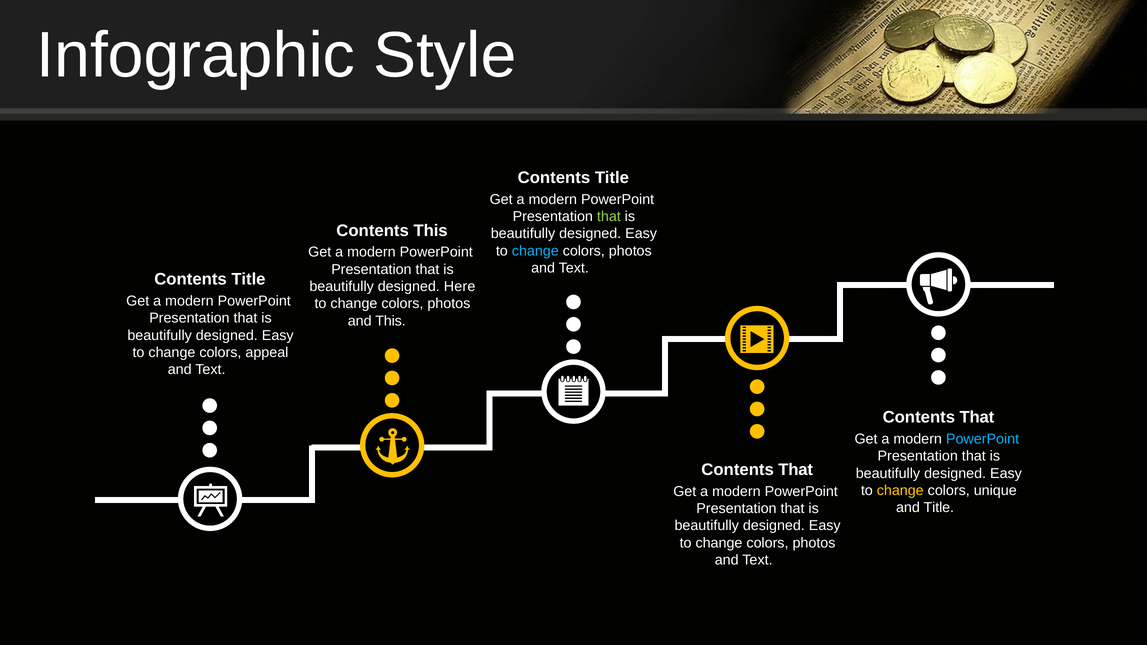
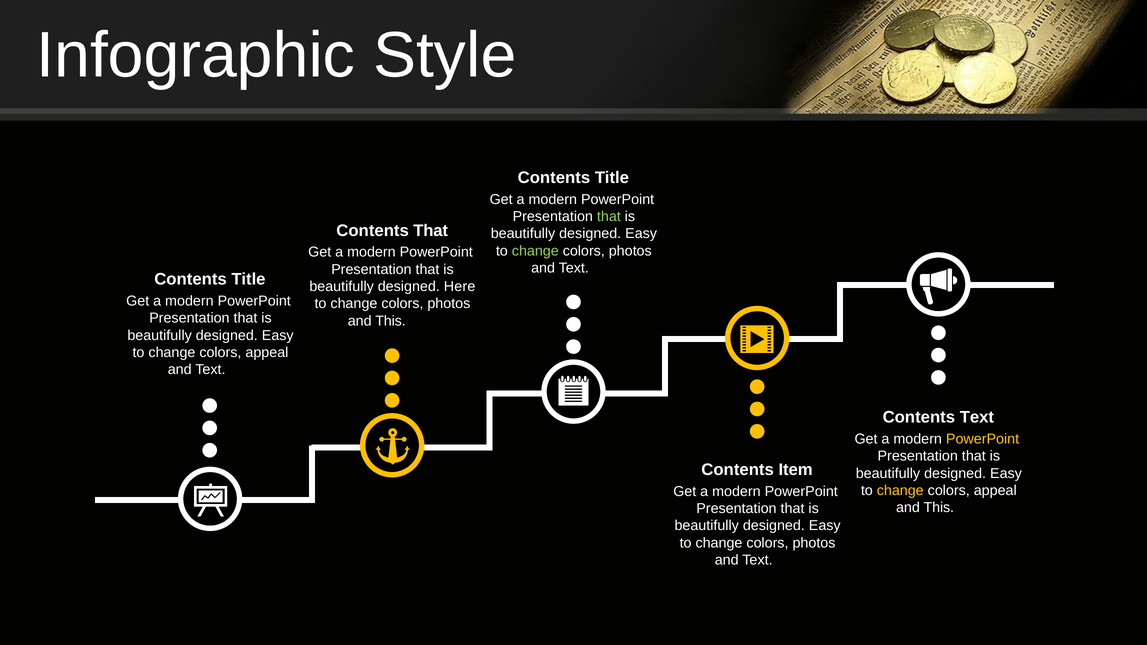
Contents This: This -> That
change at (535, 251) colour: light blue -> light green
That at (977, 417): That -> Text
PowerPoint at (983, 439) colour: light blue -> yellow
That at (796, 470): That -> Item
unique at (995, 491): unique -> appeal
Title at (939, 508): Title -> This
